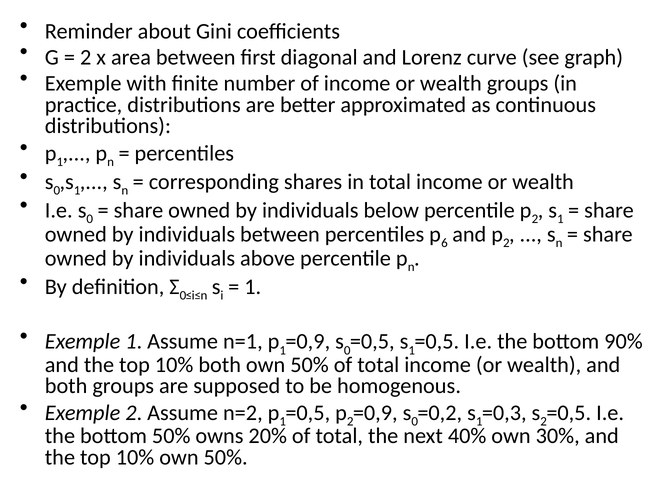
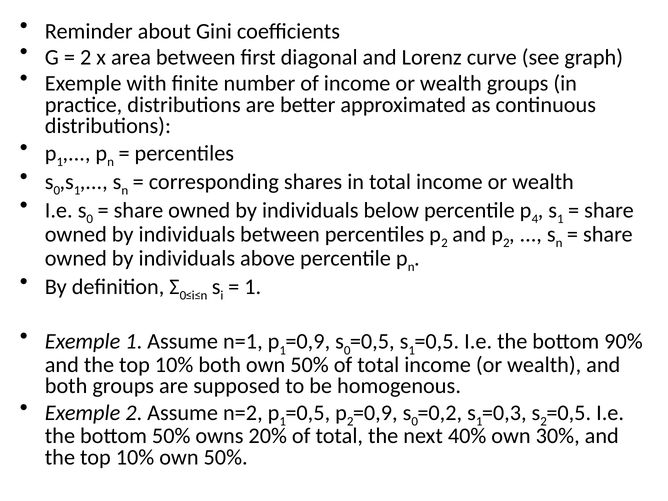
2 at (535, 219): 2 -> 4
6 at (445, 243): 6 -> 2
